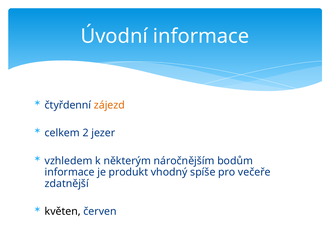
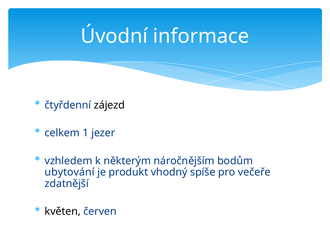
zájezd colour: orange -> black
2: 2 -> 1
informace at (70, 173): informace -> ubytování
